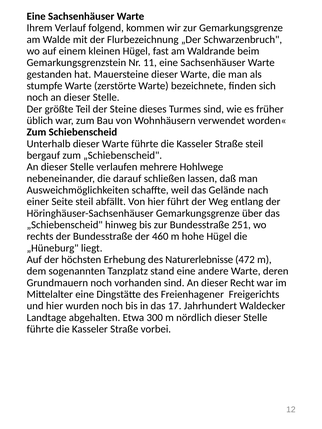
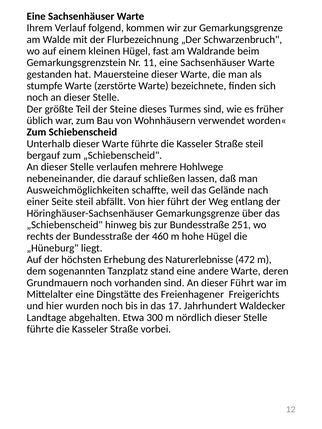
dieser Recht: Recht -> Führt
